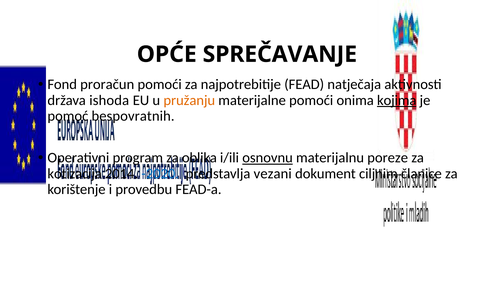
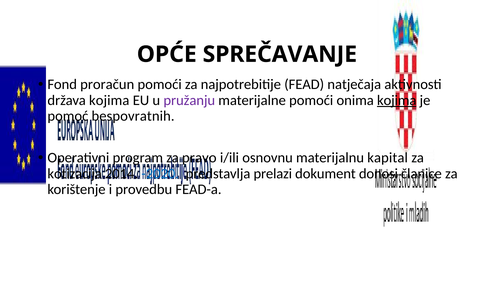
država ishoda: ishoda -> kojima
pružanju colour: orange -> purple
oblika: oblika -> pravo
osnovnu underline: present -> none
poreze: poreze -> kapital
vezani: vezani -> prelazi
ciljnim: ciljnim -> donosi
